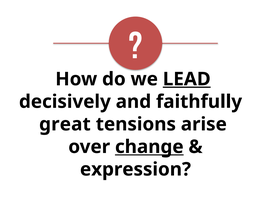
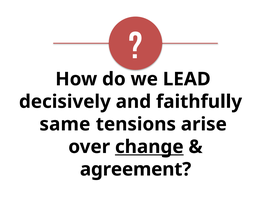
LEAD underline: present -> none
great: great -> same
expression: expression -> agreement
